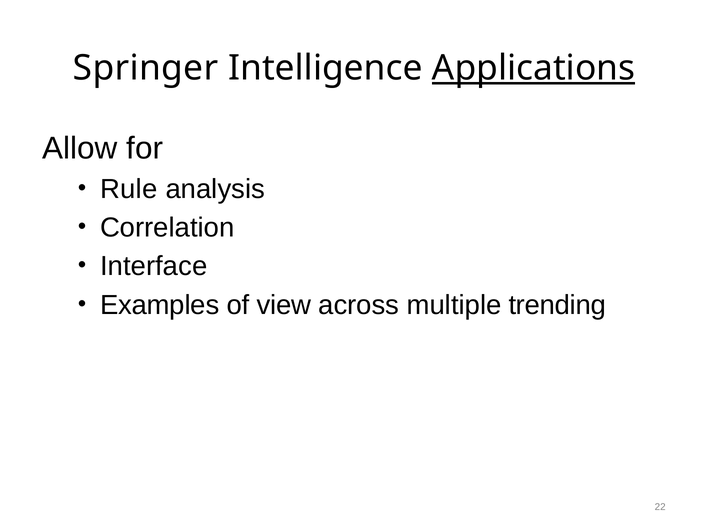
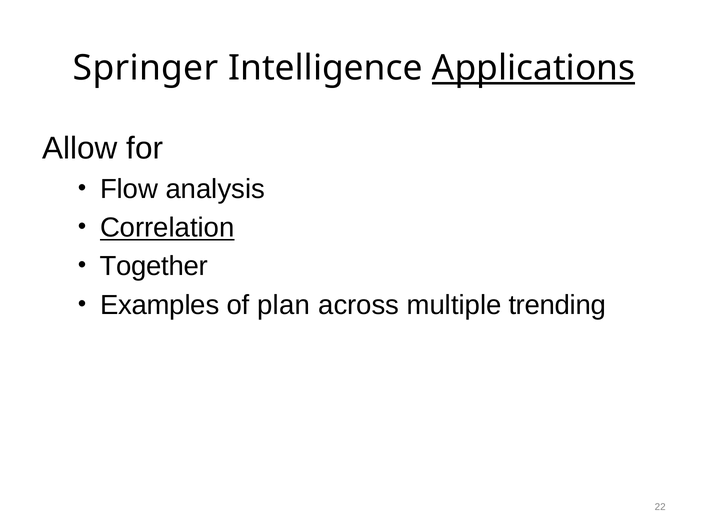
Rule: Rule -> Flow
Correlation underline: none -> present
Interface: Interface -> Together
view: view -> plan
